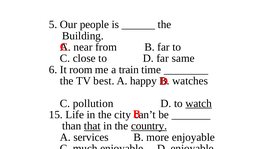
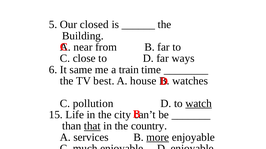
people: people -> closed
same: same -> ways
room: room -> same
happy: happy -> house
country underline: present -> none
more underline: none -> present
